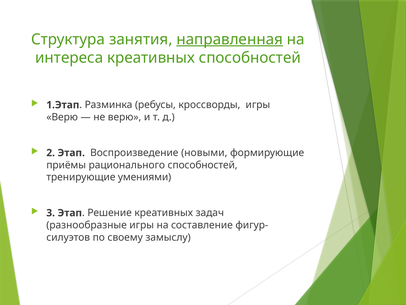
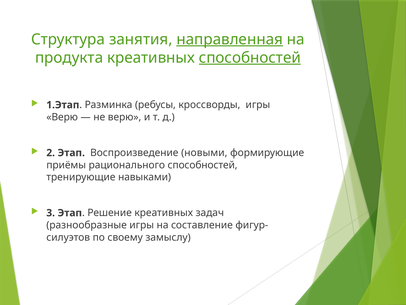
интереса: интереса -> продукта
способностей at (250, 58) underline: none -> present
умениями: умениями -> навыками
